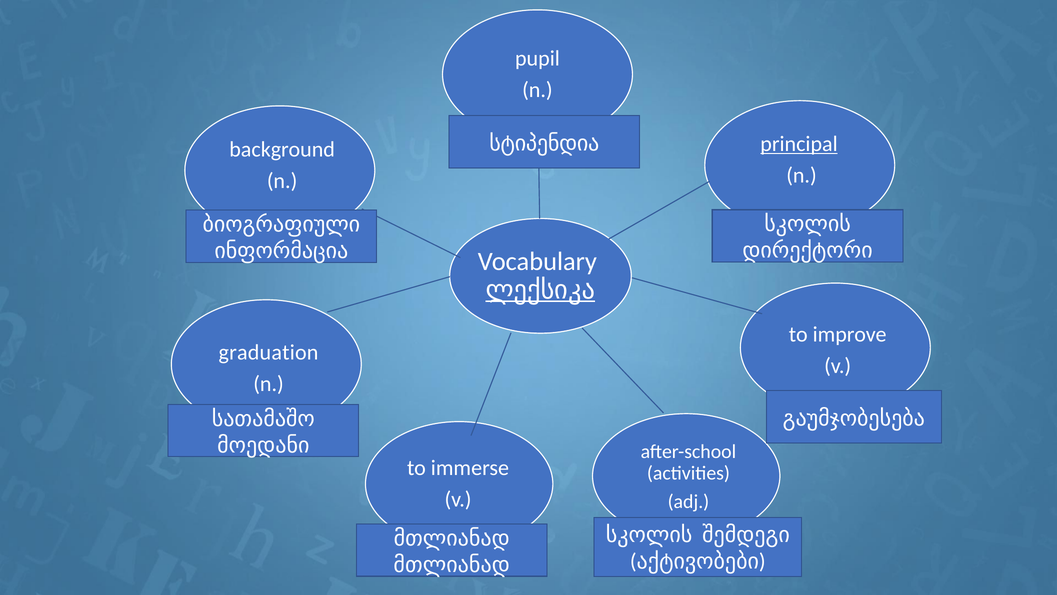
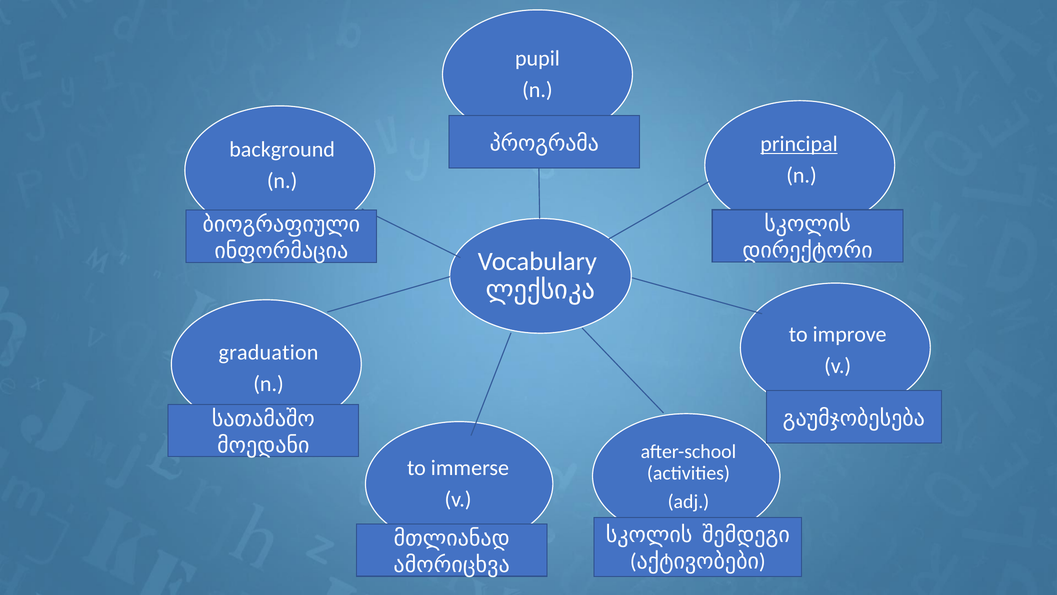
სტიპენდია: სტიპენდია -> პროგრამა
ლექსიკა underline: present -> none
მთლიანად at (452, 565): მთლიანად -> ამორიცხვა
